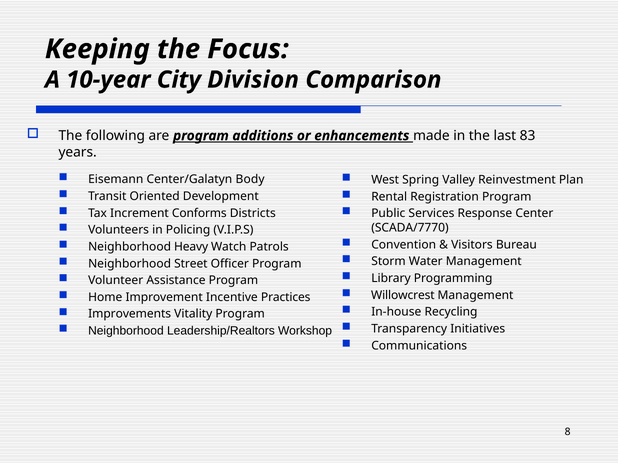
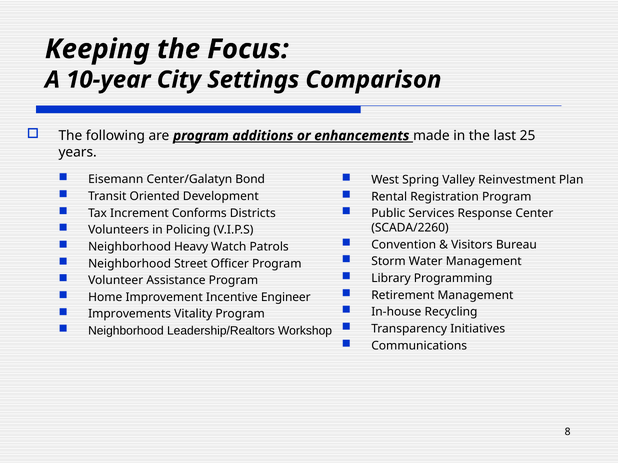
Division: Division -> Settings
83: 83 -> 25
Body: Body -> Bond
SCADA/7770: SCADA/7770 -> SCADA/2260
Willowcrest: Willowcrest -> Retirement
Practices: Practices -> Engineer
